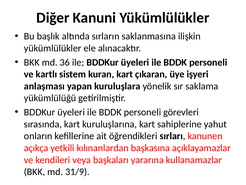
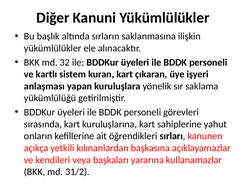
36: 36 -> 32
31/9: 31/9 -> 31/2
